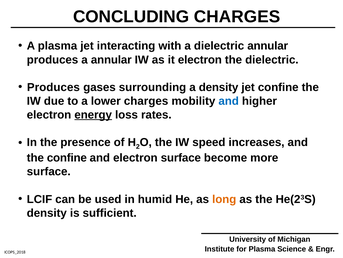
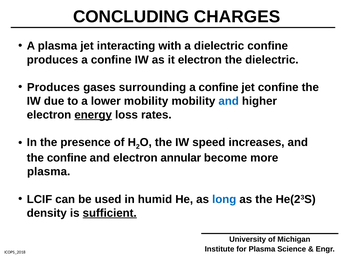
dielectric annular: annular -> confine
produces a annular: annular -> confine
surrounding a density: density -> confine
lower charges: charges -> mobility
electron surface: surface -> annular
surface at (49, 171): surface -> plasma
long colour: orange -> blue
sufficient underline: none -> present
